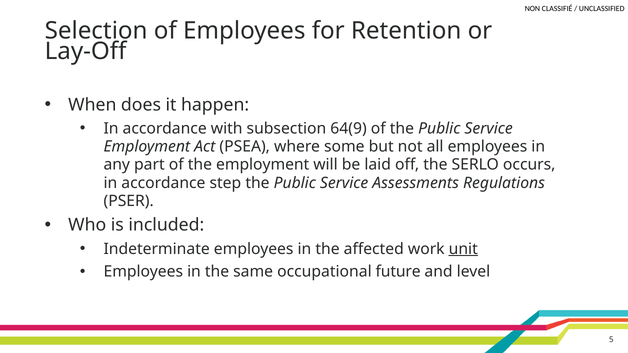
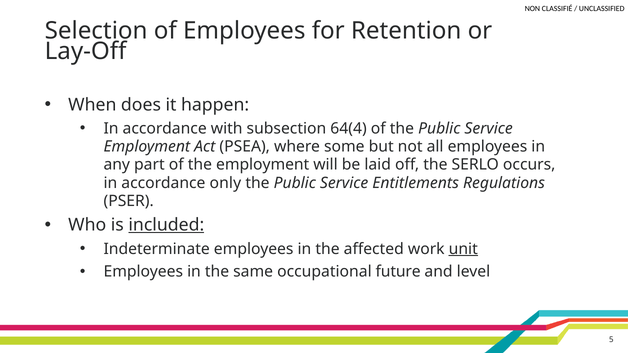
64(9: 64(9 -> 64(4
step: step -> only
Assessments: Assessments -> Entitlements
included underline: none -> present
